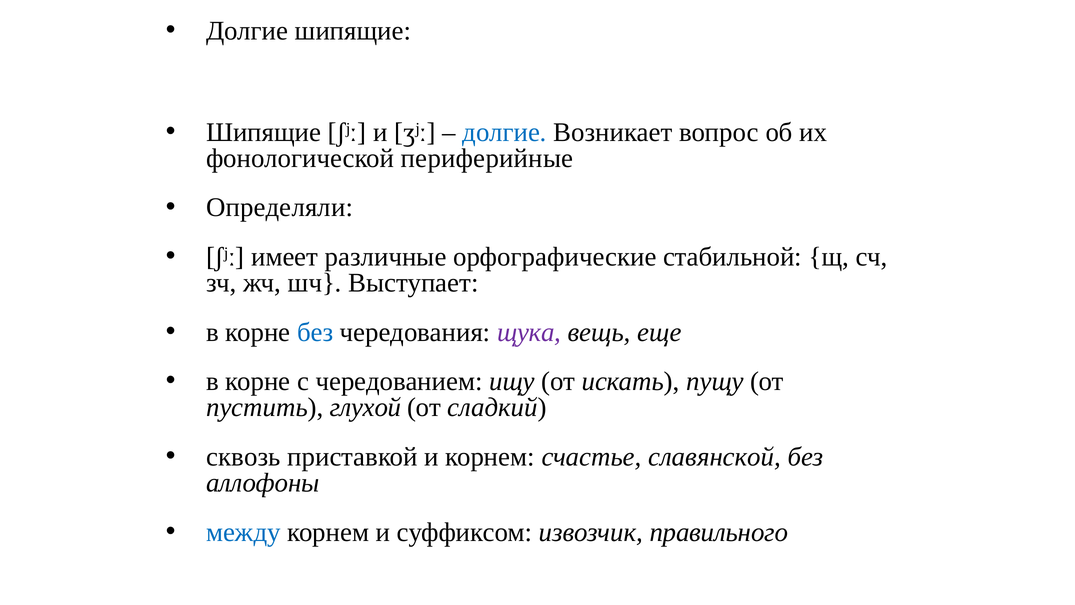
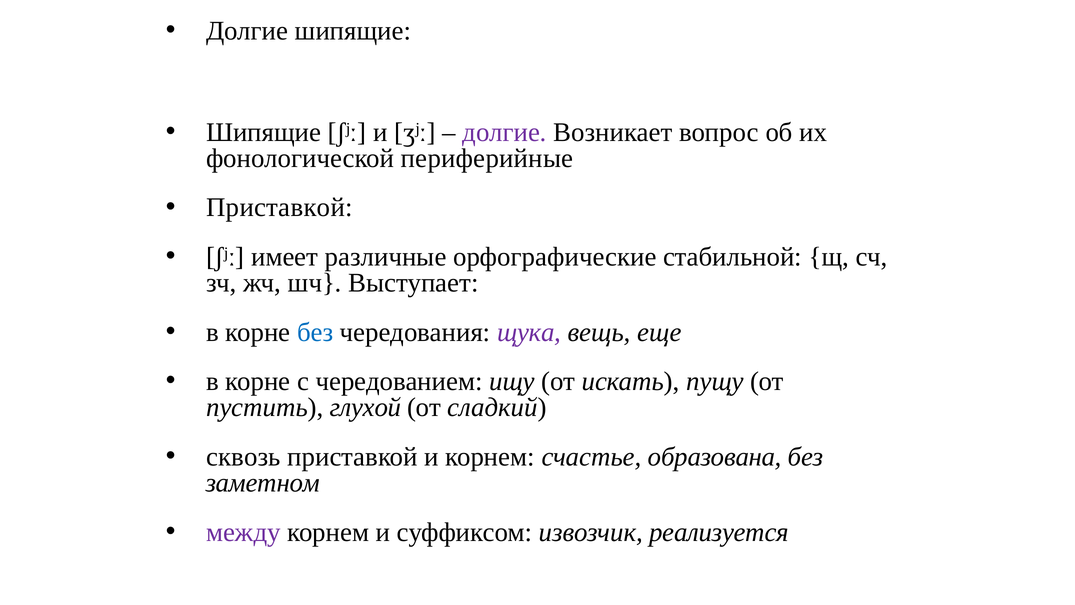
долгие at (505, 132) colour: blue -> purple
Определяли at (280, 208): Определяли -> Приставкой
славянской: славянской -> образована
аллофоны: аллофоны -> заметном
между colour: blue -> purple
правильного: правильного -> реализуется
